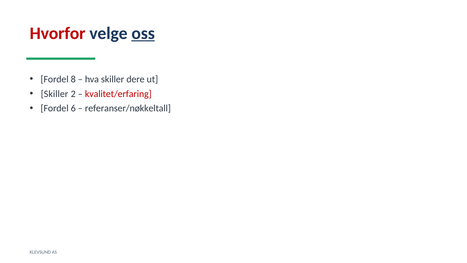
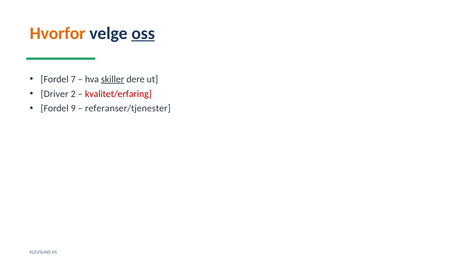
Hvorfor colour: red -> orange
8: 8 -> 7
skiller at (113, 79) underline: none -> present
Skiller at (55, 94): Skiller -> Driver
6: 6 -> 9
referanser/nøkkeltall: referanser/nøkkeltall -> referanser/tjenester
